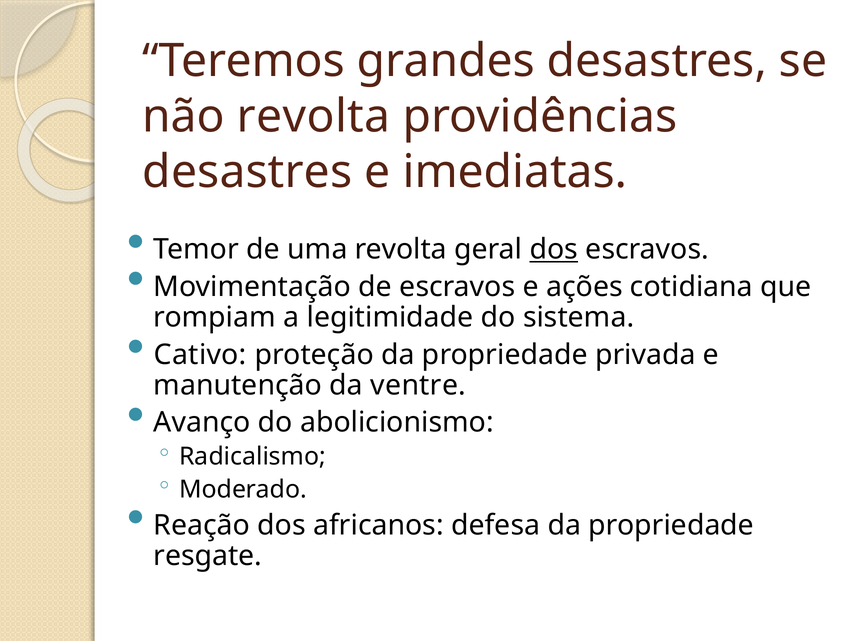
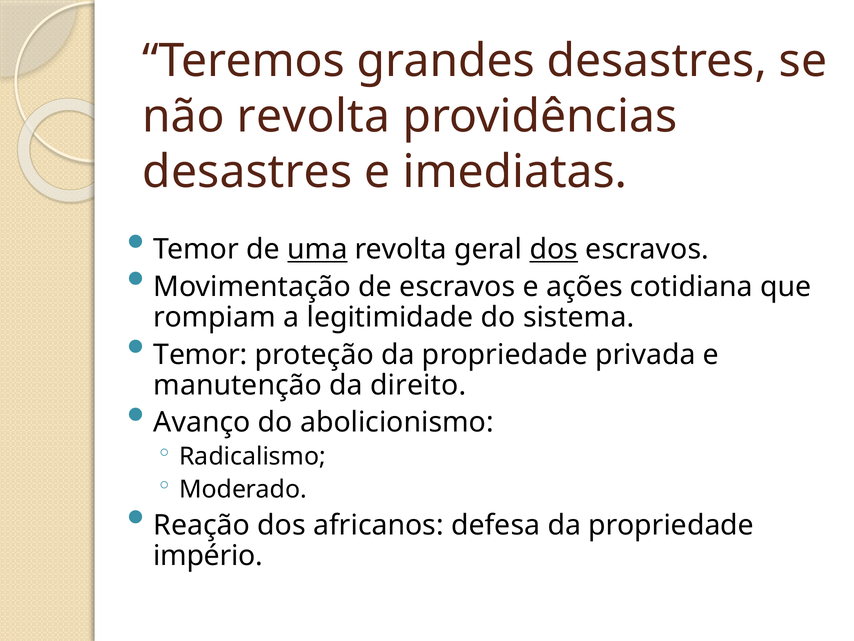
uma underline: none -> present
Cativo at (200, 354): Cativo -> Temor
ventre: ventre -> direito
resgate: resgate -> império
